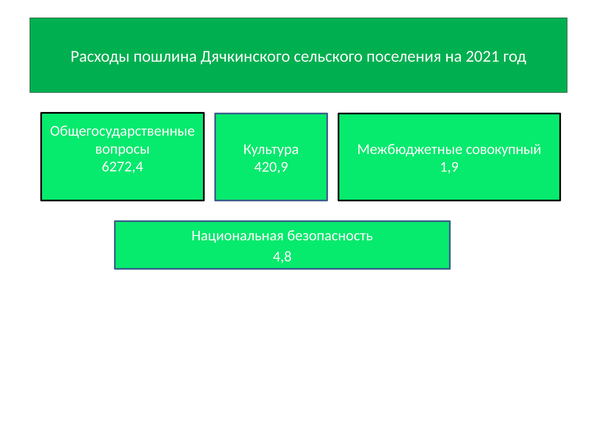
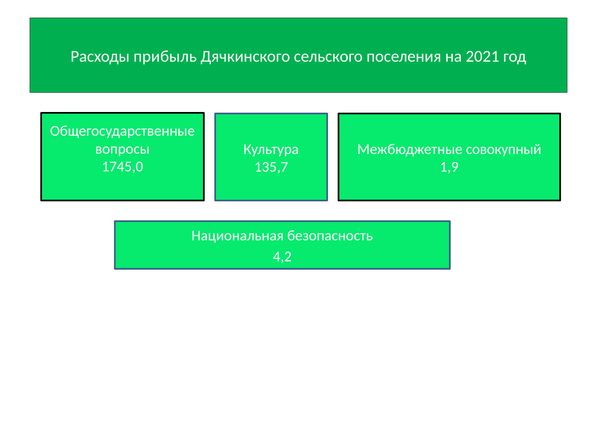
пошлина: пошлина -> прибыль
6272,4: 6272,4 -> 1745,0
420,9: 420,9 -> 135,7
4,8: 4,8 -> 4,2
